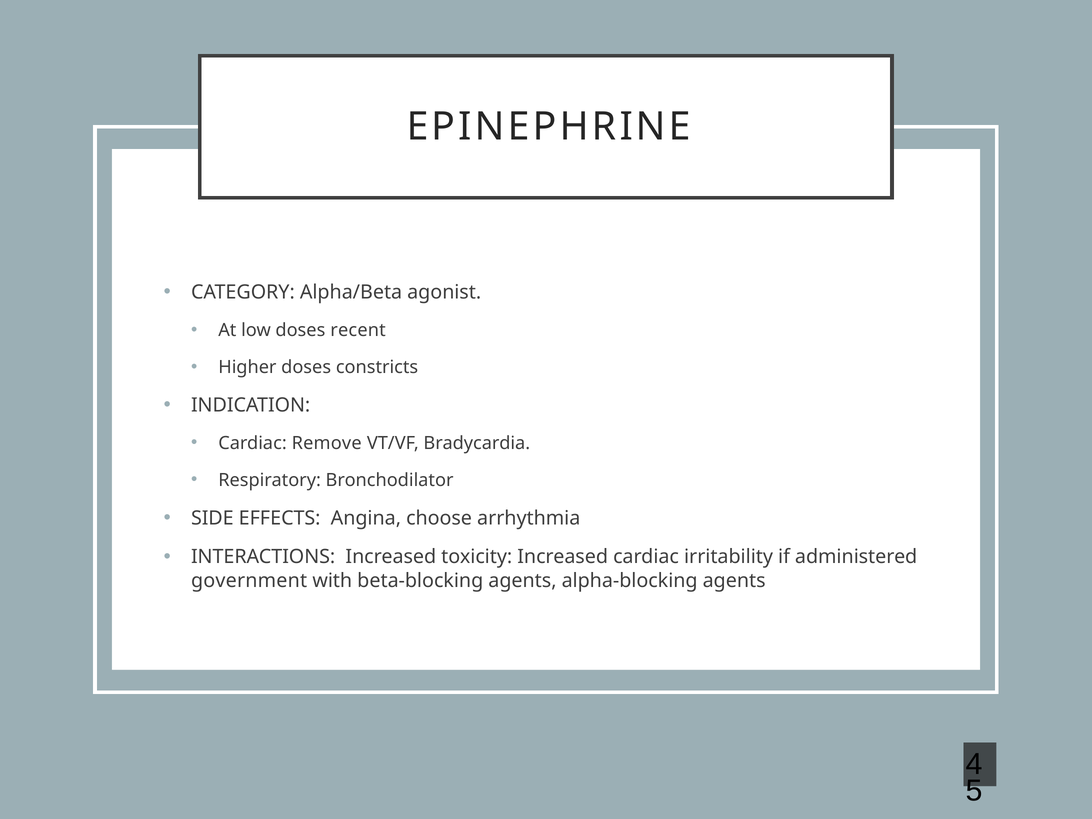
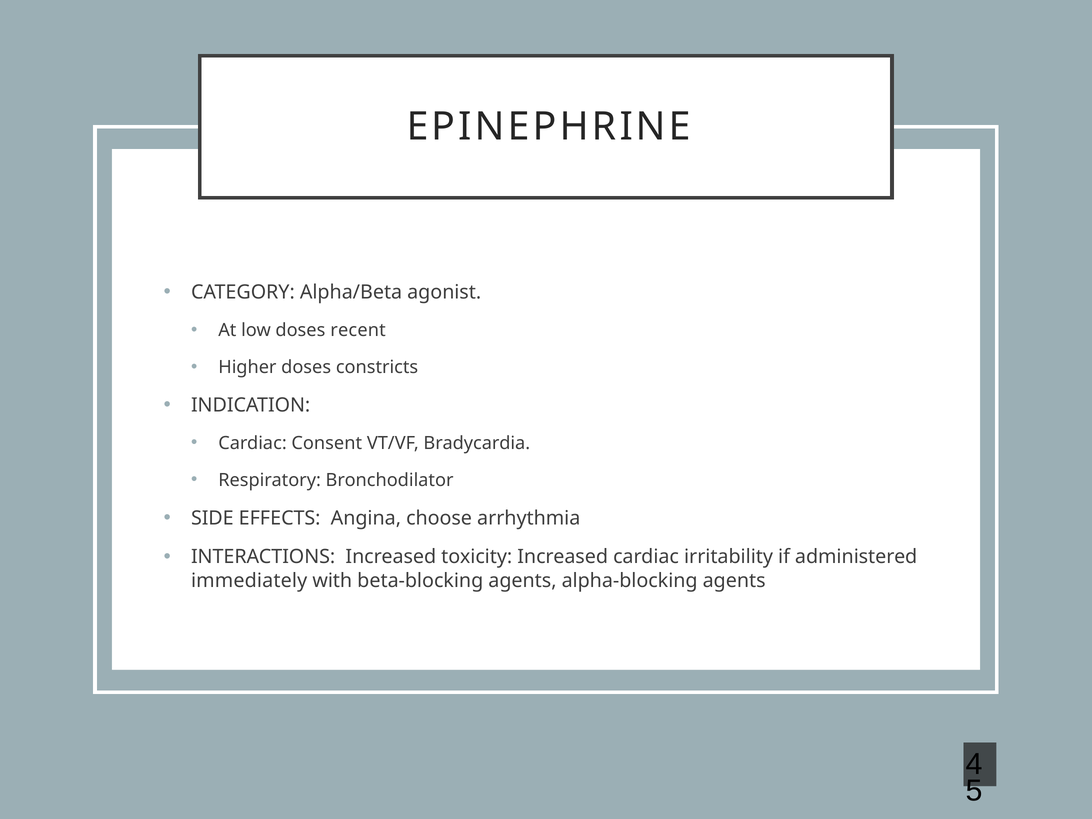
Remove: Remove -> Consent
government: government -> immediately
